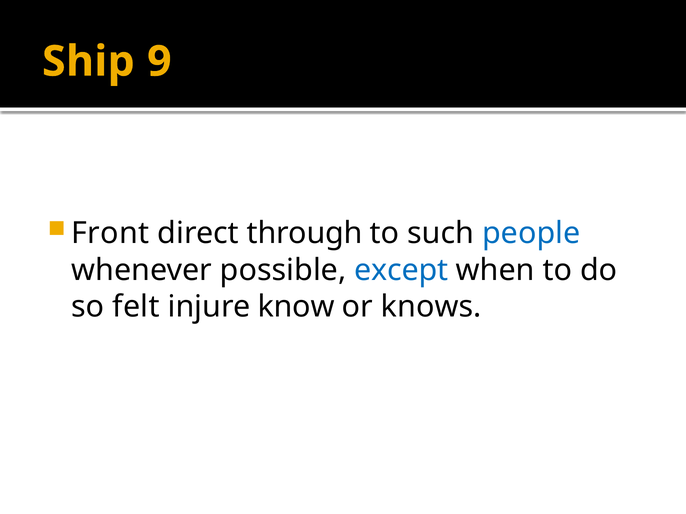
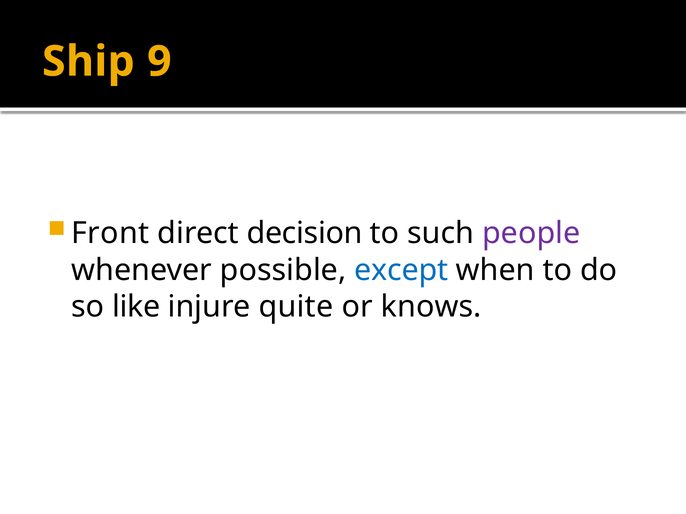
through: through -> decision
people colour: blue -> purple
felt: felt -> like
know: know -> quite
